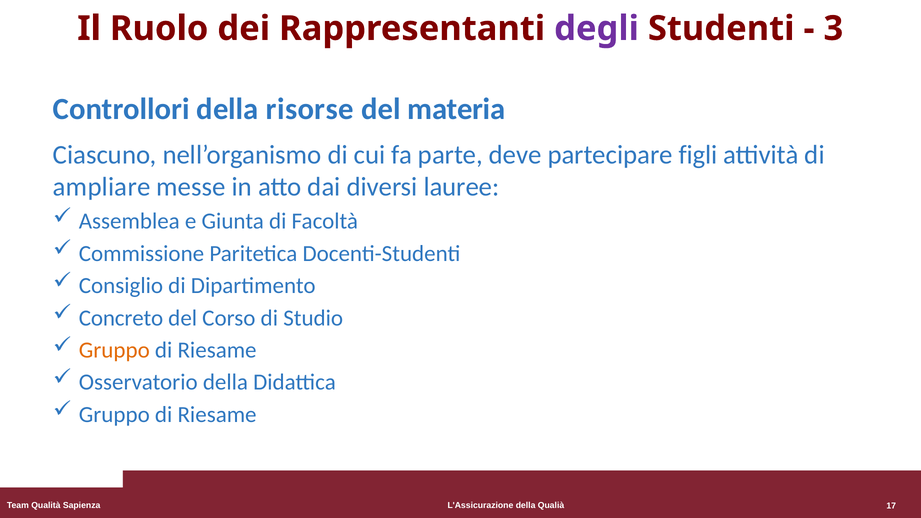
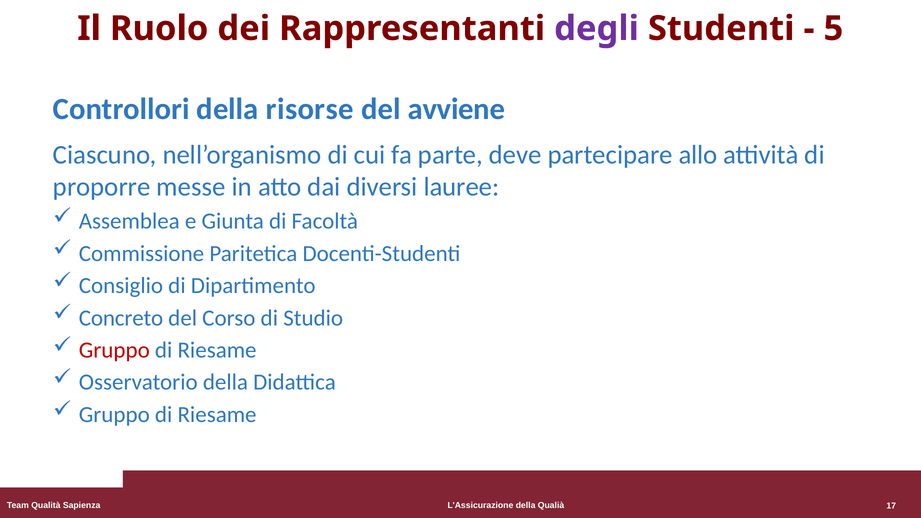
3: 3 -> 5
materia: materia -> avviene
figli: figli -> allo
ampliare: ampliare -> proporre
Gruppo at (114, 350) colour: orange -> red
